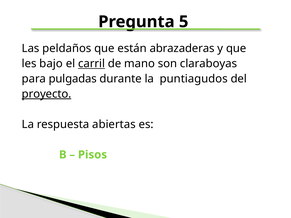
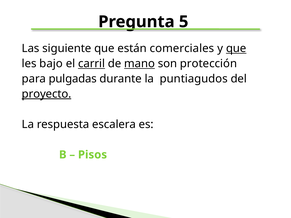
peldaños: peldaños -> siguiente
abrazaderas: abrazaderas -> comerciales
que at (236, 48) underline: none -> present
mano underline: none -> present
claraboyas: claraboyas -> protección
abiertas: abiertas -> escalera
